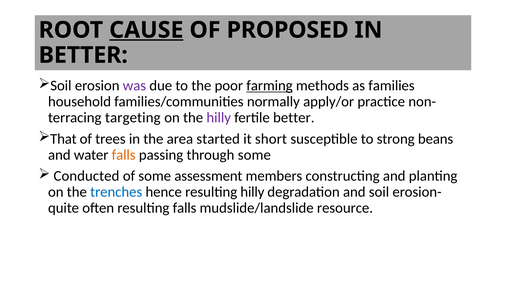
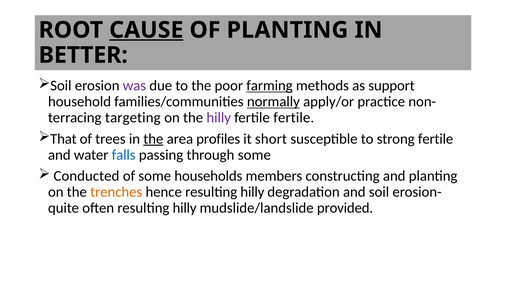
OF PROPOSED: PROPOSED -> PLANTING
families: families -> support
normally underline: none -> present
fertile better: better -> fertile
the at (153, 139) underline: none -> present
started: started -> profiles
strong beans: beans -> fertile
falls at (124, 155) colour: orange -> blue
assessment: assessment -> households
trenches colour: blue -> orange
often resulting falls: falls -> hilly
resource: resource -> provided
